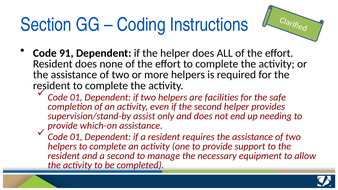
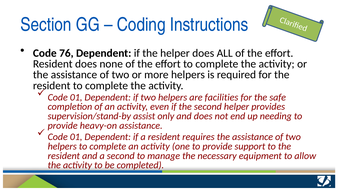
91: 91 -> 76
which-on: which-on -> heavy-on
